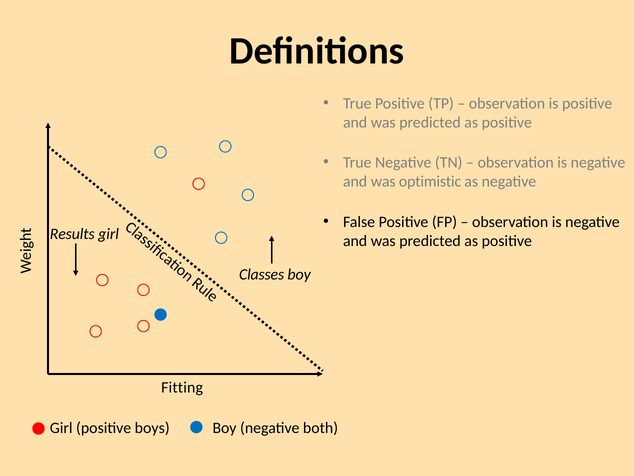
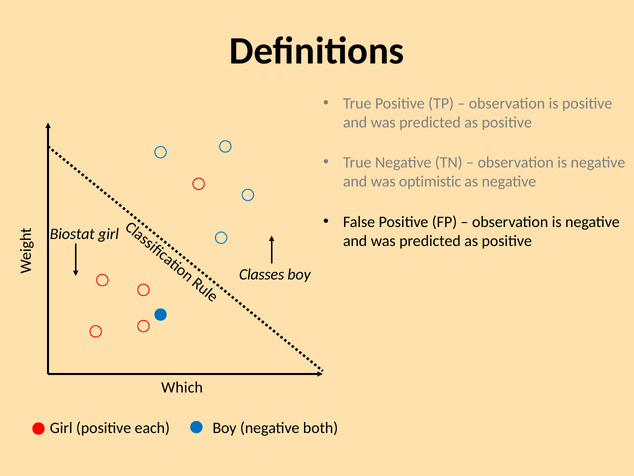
Results: Results -> Biostat
Fitting: Fitting -> Which
boys: boys -> each
